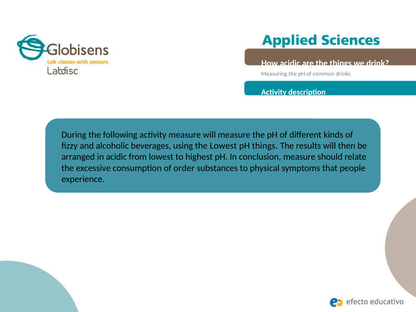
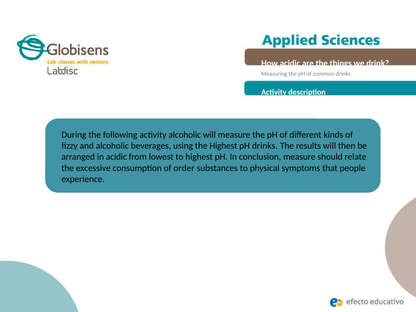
activity measure: measure -> alcoholic
the Lowest: Lowest -> Highest
pH things: things -> drinks
